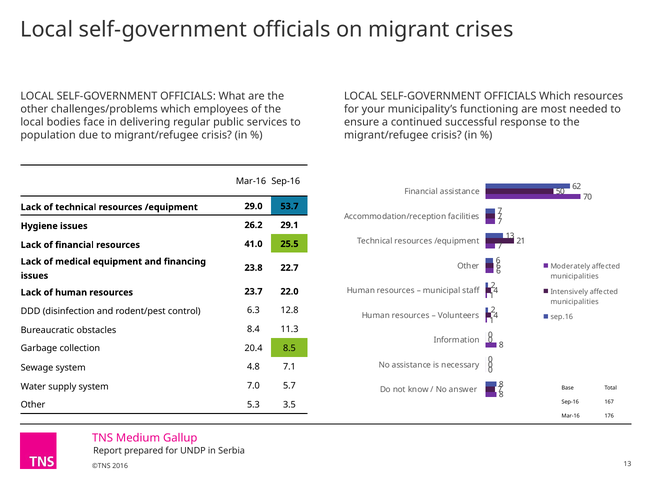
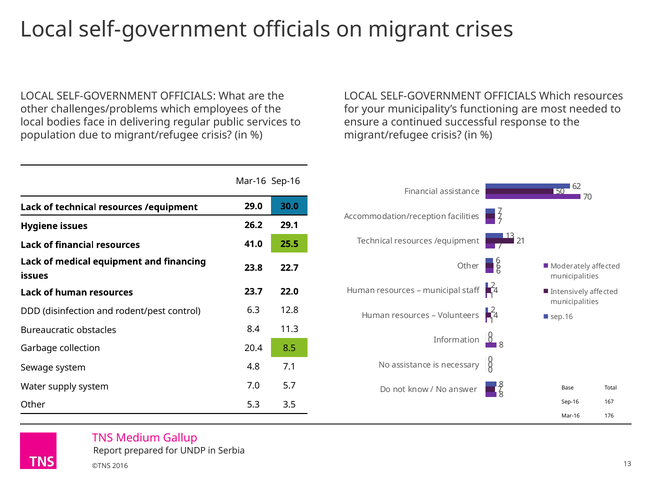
53.7: 53.7 -> 30.0
